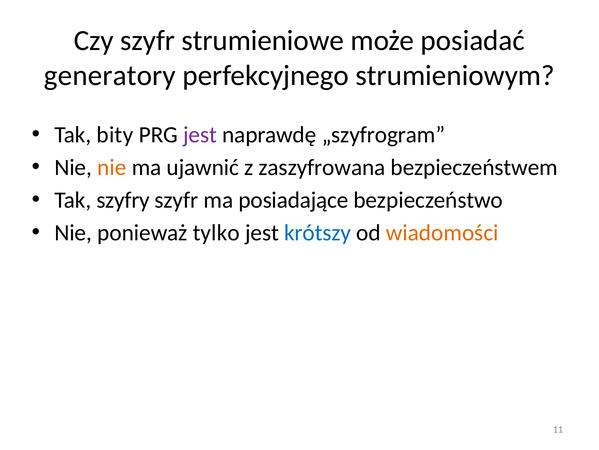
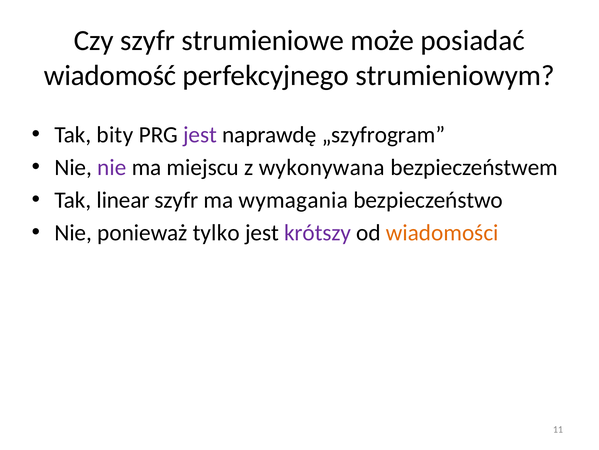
generatory: generatory -> wiadomość
nie at (112, 167) colour: orange -> purple
ujawnić: ujawnić -> miejscu
zaszyfrowana: zaszyfrowana -> wykonywana
szyfry: szyfry -> linear
posiadające: posiadające -> wymagania
krótszy colour: blue -> purple
